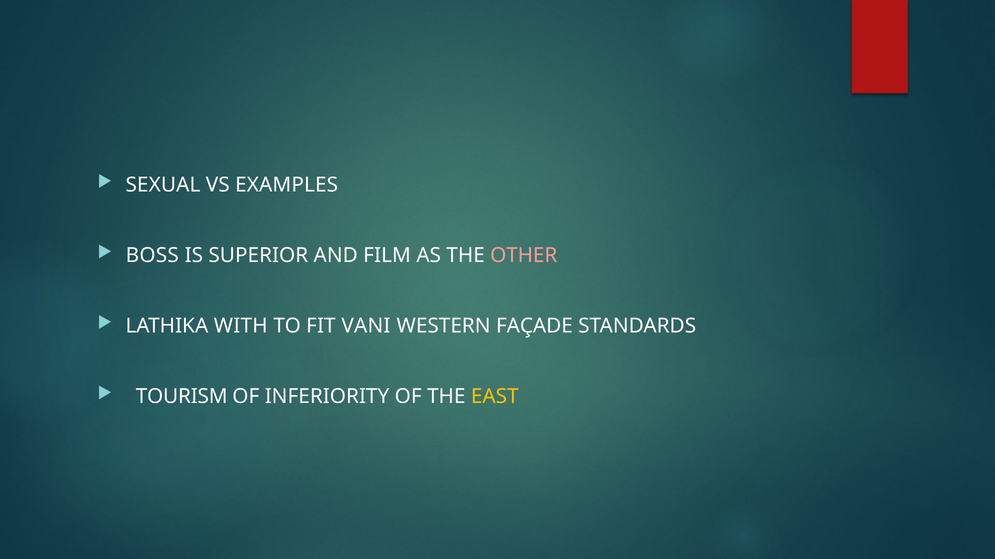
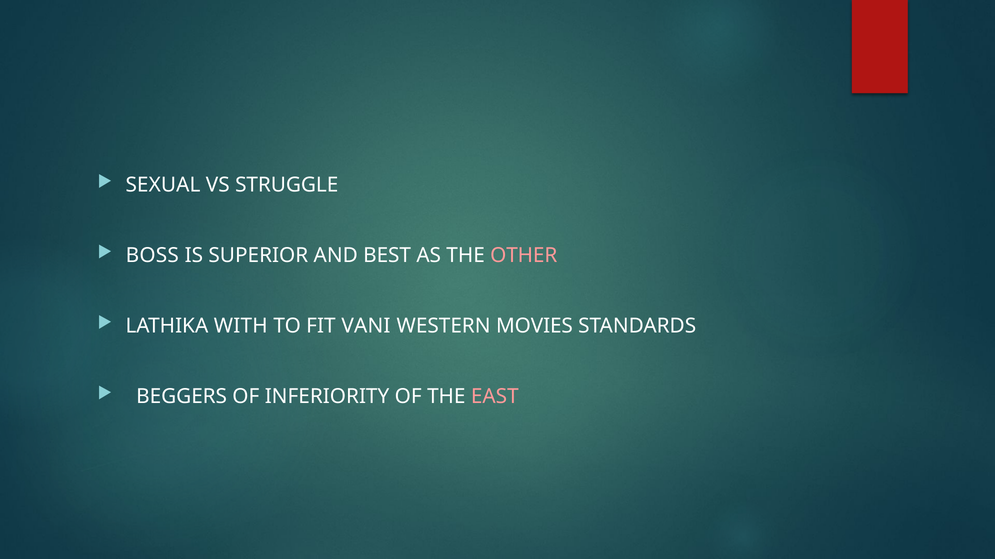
EXAMPLES: EXAMPLES -> STRUGGLE
FILM: FILM -> BEST
FAÇADE: FAÇADE -> MOVIES
TOURISM: TOURISM -> BEGGERS
EAST colour: yellow -> pink
